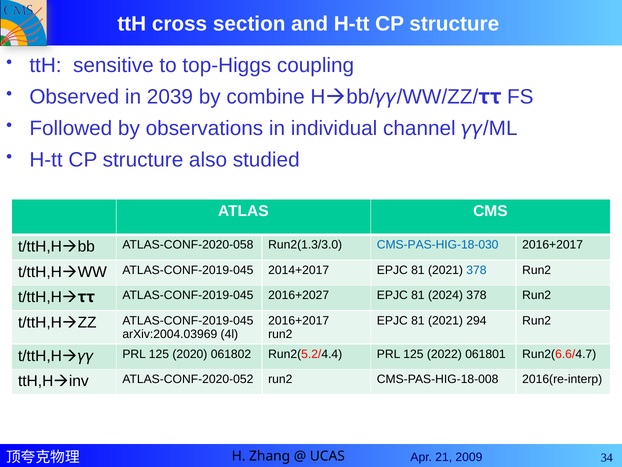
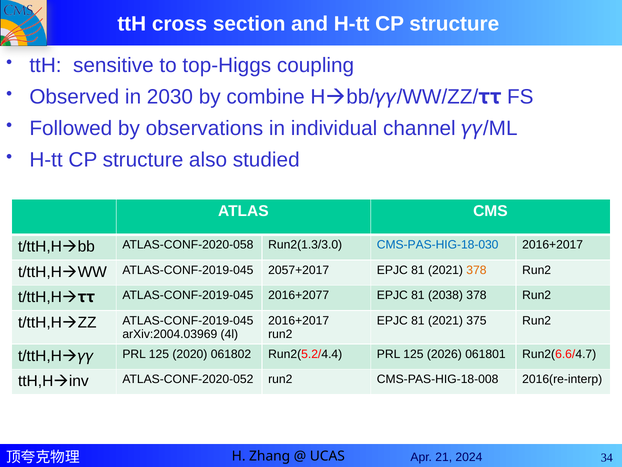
2039: 2039 -> 2030
2014+2017: 2014+2017 -> 2057+2017
378 at (476, 270) colour: blue -> orange
2016+2027: 2016+2027 -> 2016+2077
2024: 2024 -> 2038
294: 294 -> 375
2022: 2022 -> 2026
2009: 2009 -> 2024
